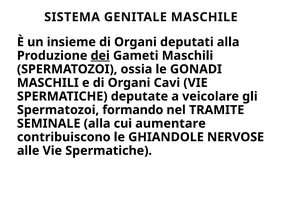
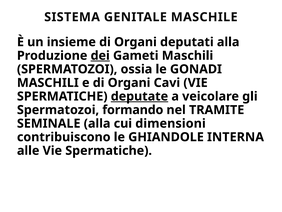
deputate underline: none -> present
aumentare: aumentare -> dimensioni
NERVOSE: NERVOSE -> INTERNA
